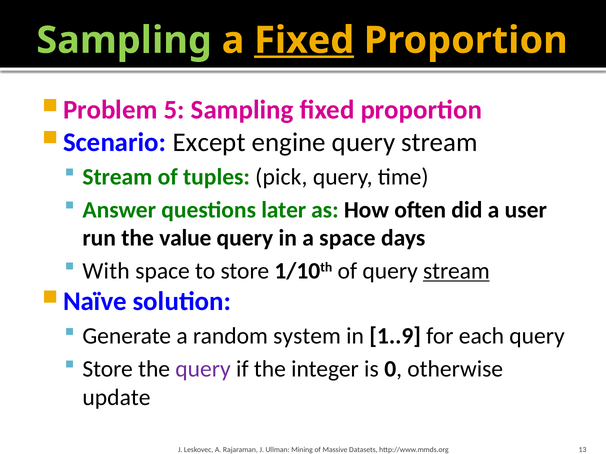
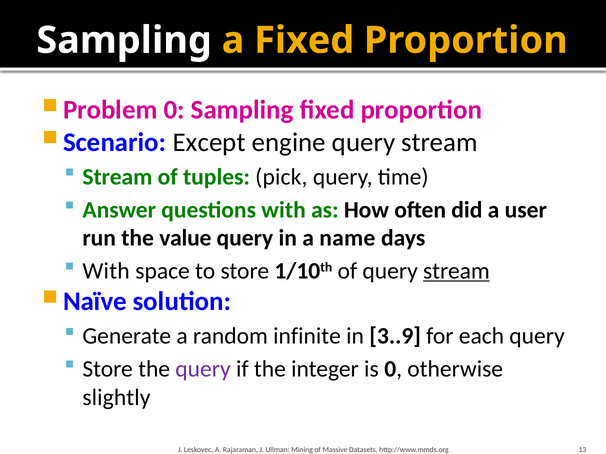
Sampling at (124, 40) colour: light green -> white
Fixed at (304, 40) underline: present -> none
5 at (174, 110): 5 -> 0
questions later: later -> with
a space: space -> name
system: system -> infinite
1..9: 1..9 -> 3..9
update: update -> slightly
